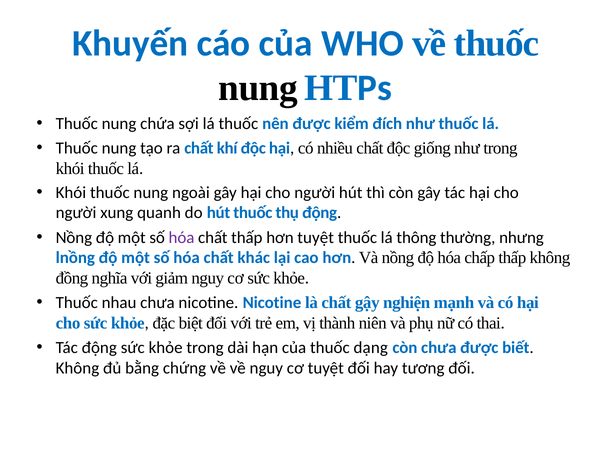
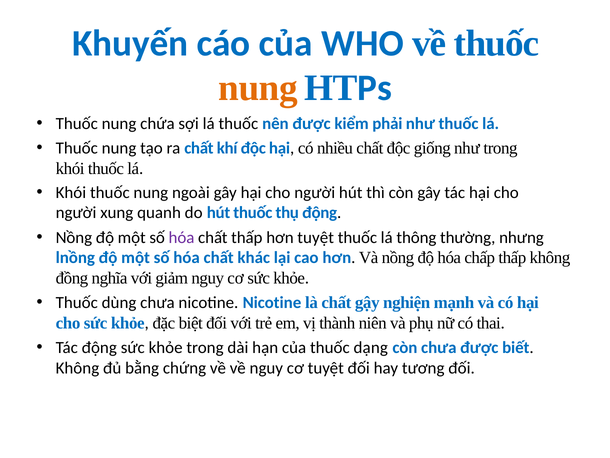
nung at (258, 88) colour: black -> orange
đích: đích -> phải
nhau: nhau -> dùng
